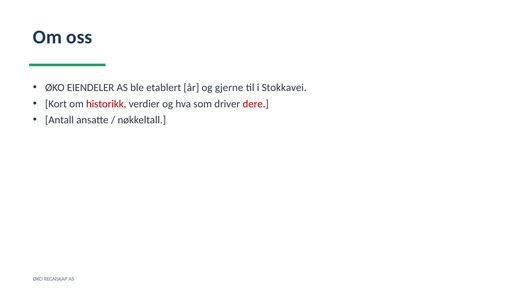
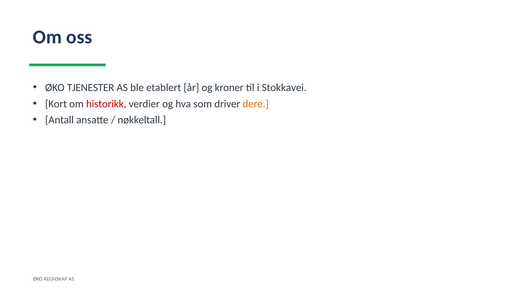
EIENDELER: EIENDELER -> TJENESTER
gjerne: gjerne -> kroner
dere colour: red -> orange
